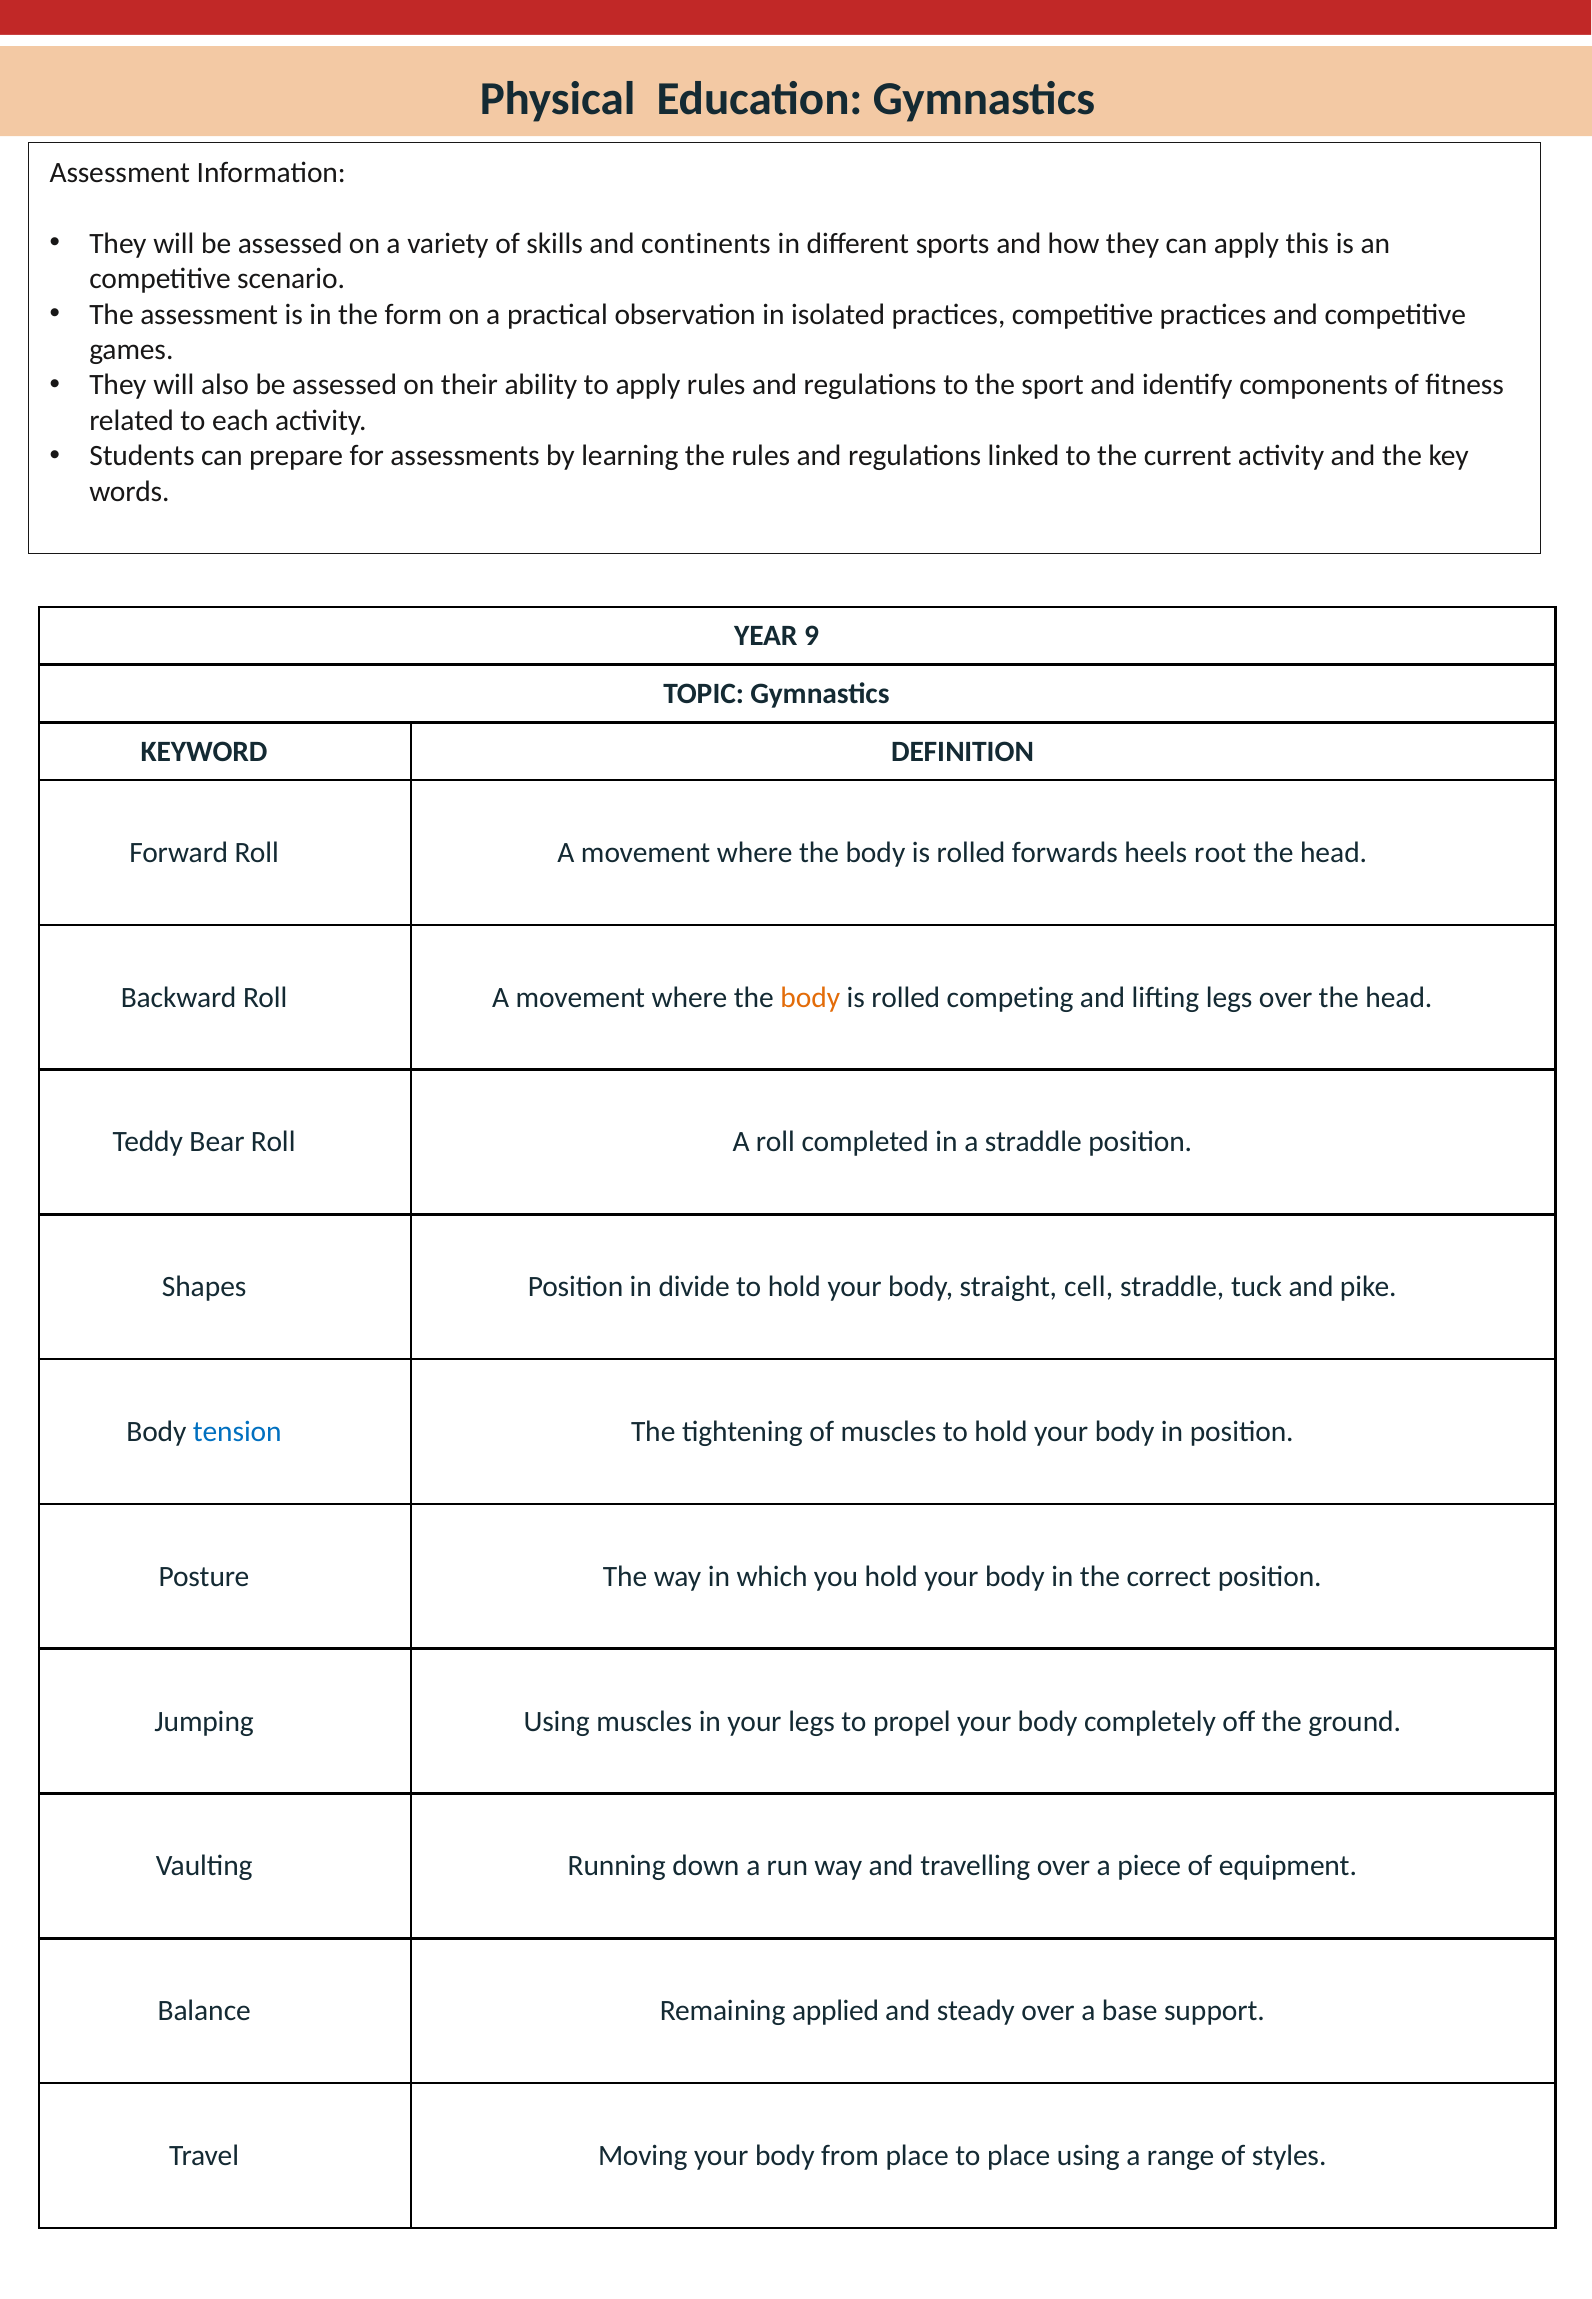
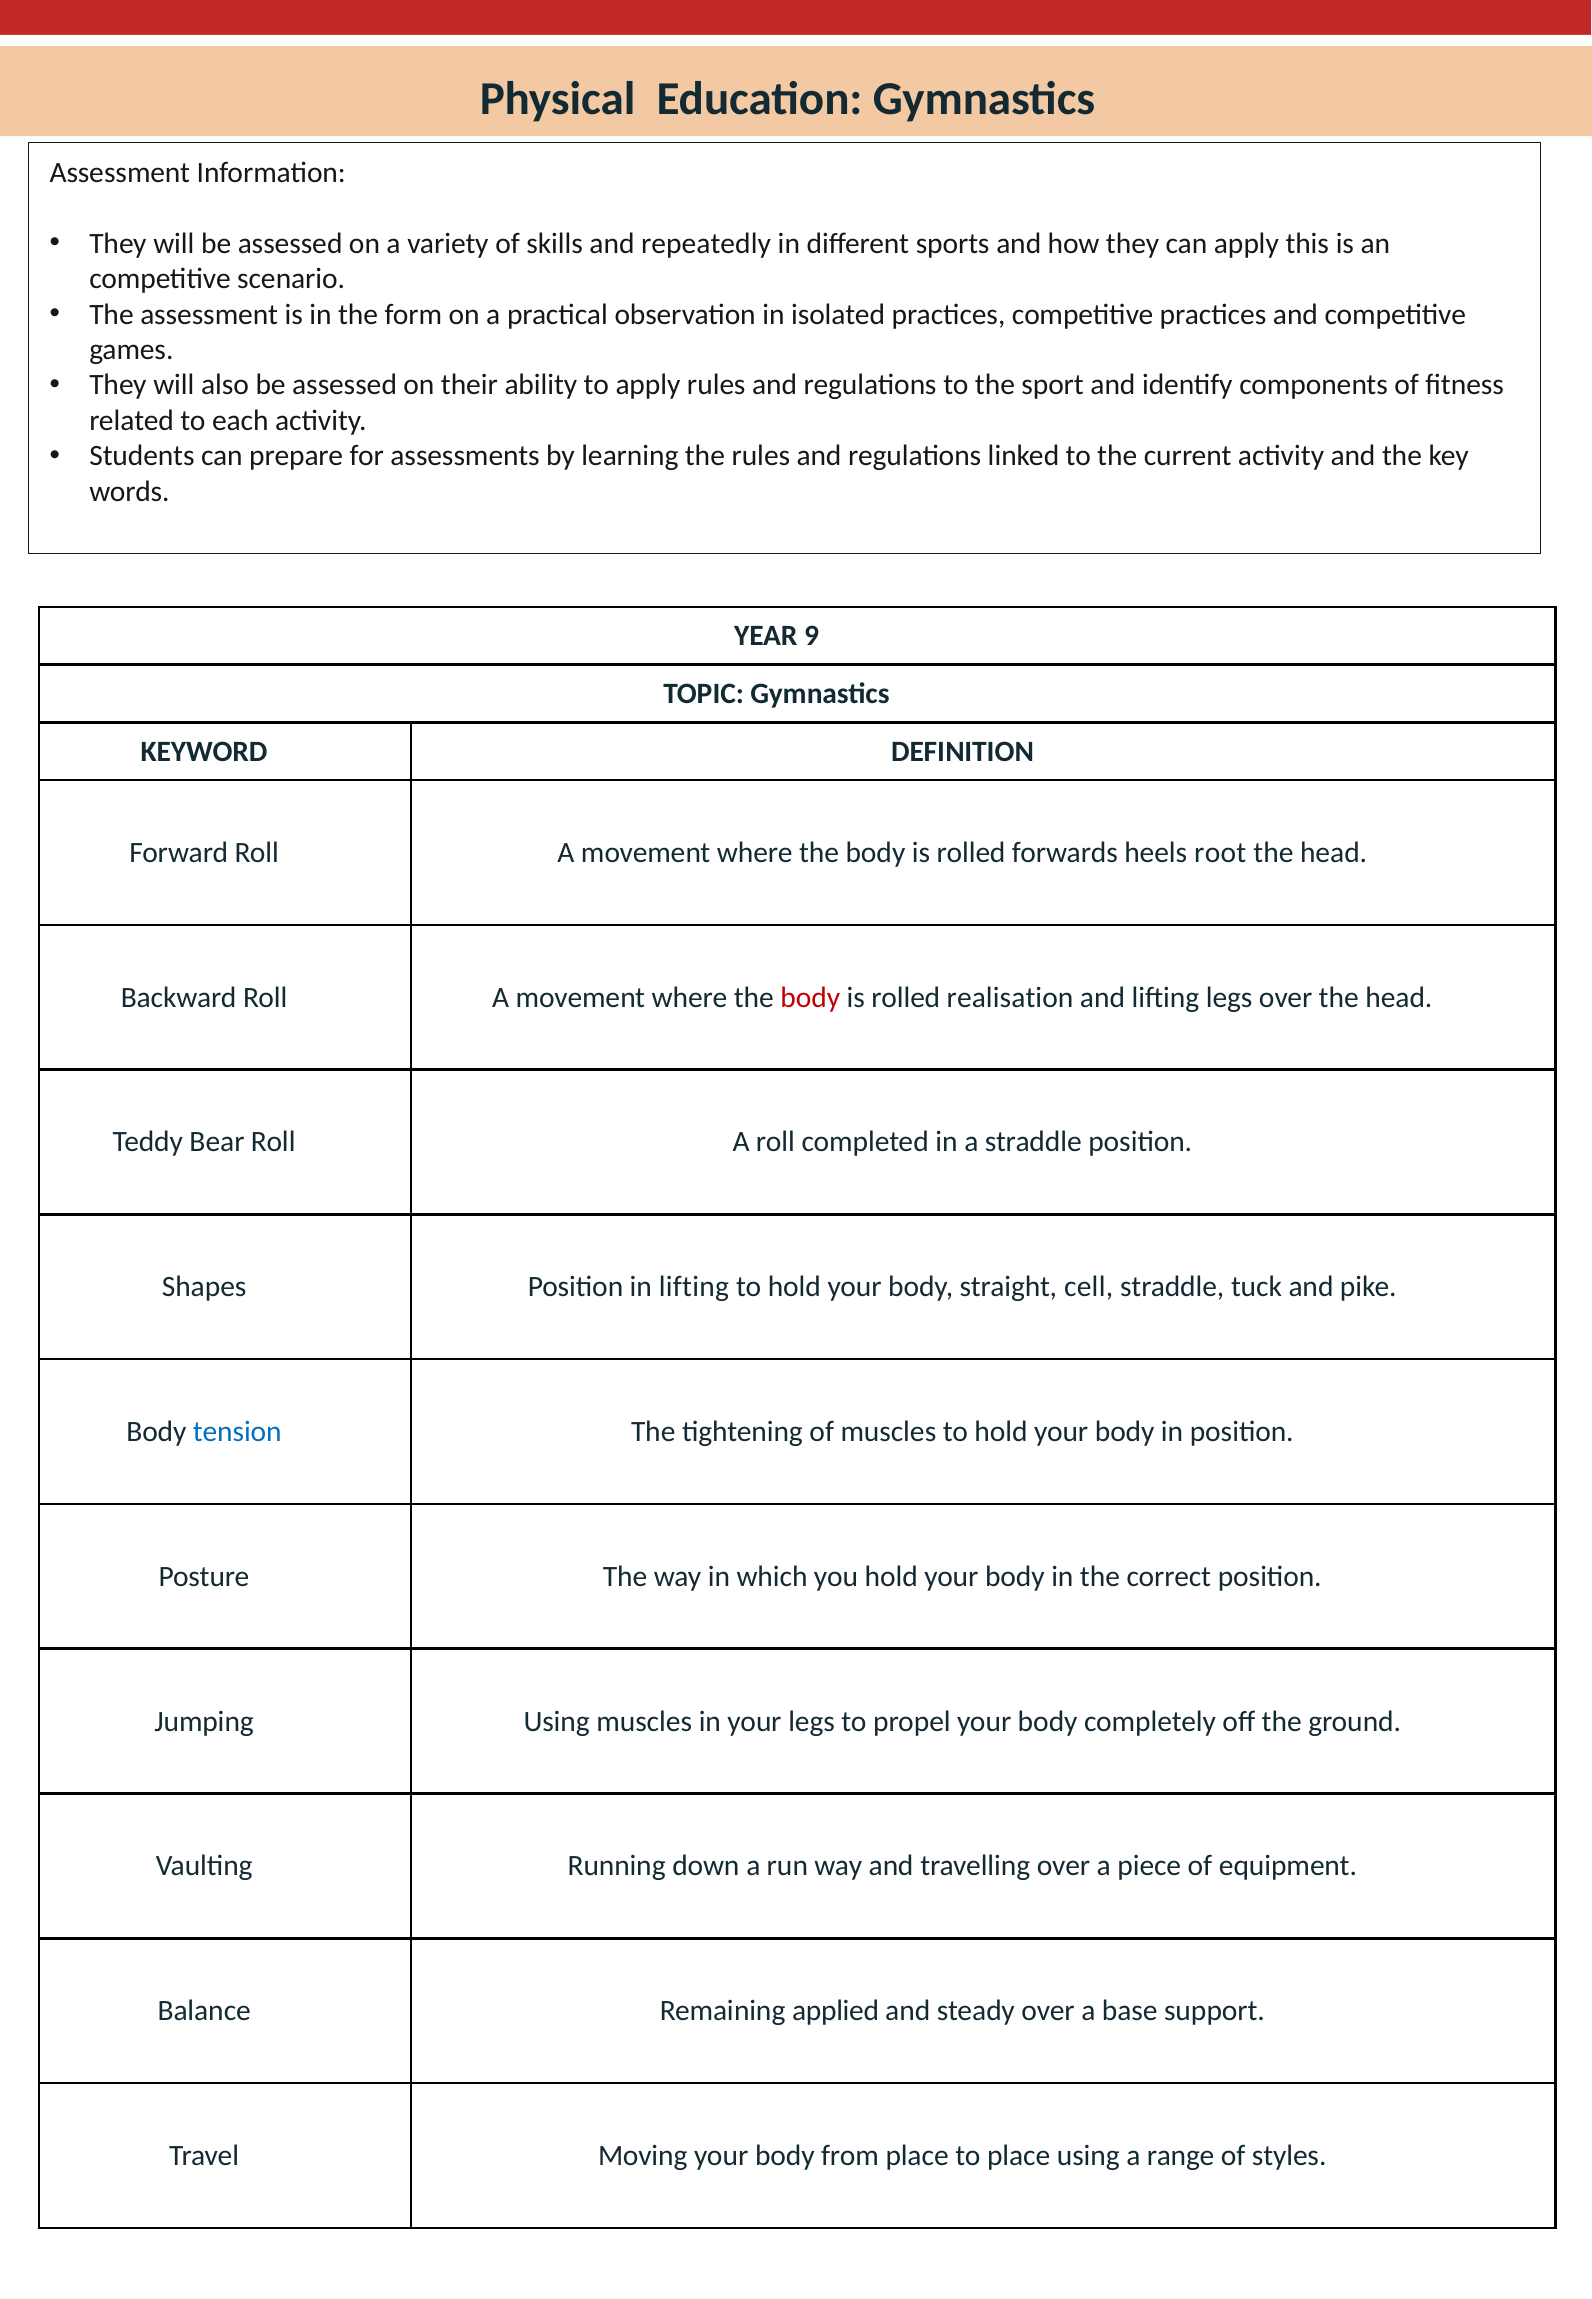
continents: continents -> repeatedly
body at (810, 998) colour: orange -> red
competing: competing -> realisation
in divide: divide -> lifting
